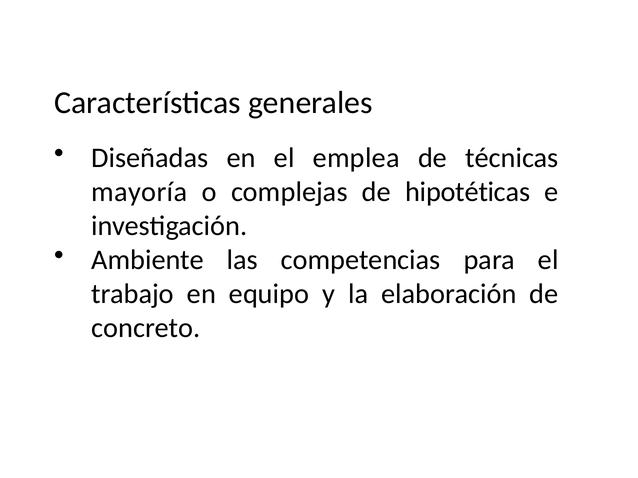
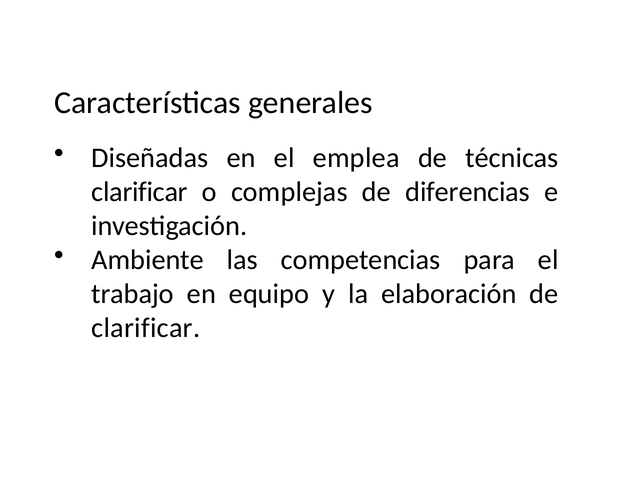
mayoría at (139, 192): mayoría -> clarificar
hipotéticas: hipotéticas -> diferencias
concreto at (146, 328): concreto -> clarificar
